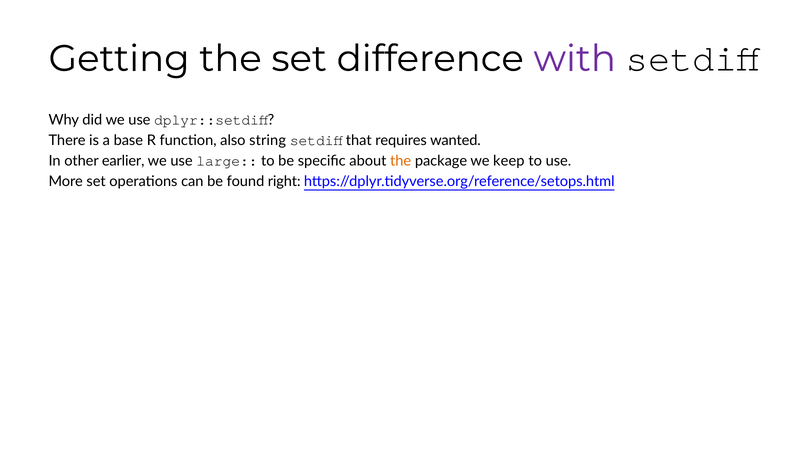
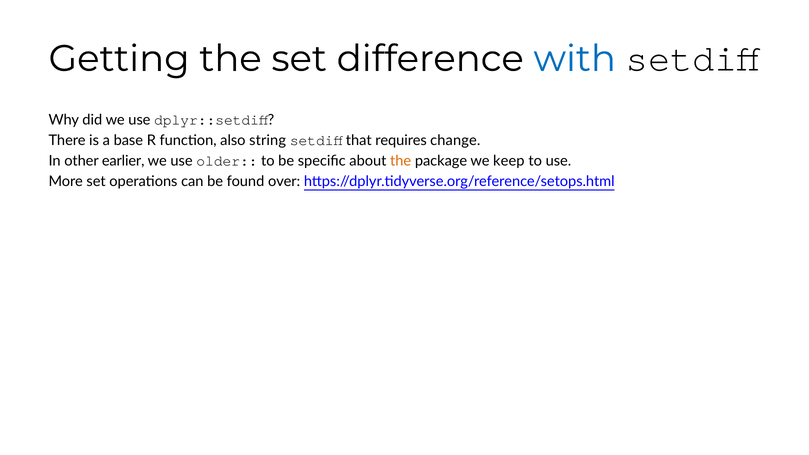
with colour: purple -> blue
wanted: wanted -> change
large: large -> older
right: right -> over
